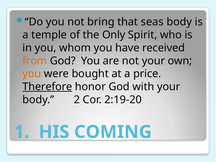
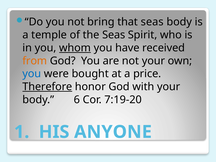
the Only: Only -> Seas
whom underline: none -> present
you at (32, 74) colour: orange -> blue
2: 2 -> 6
2:19-20: 2:19-20 -> 7:19-20
COMING: COMING -> ANYONE
